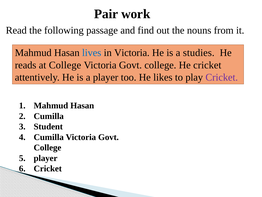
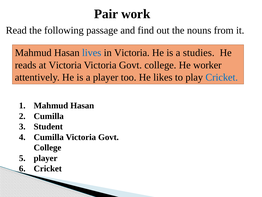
at College: College -> Victoria
He cricket: cricket -> worker
Cricket at (222, 77) colour: purple -> blue
